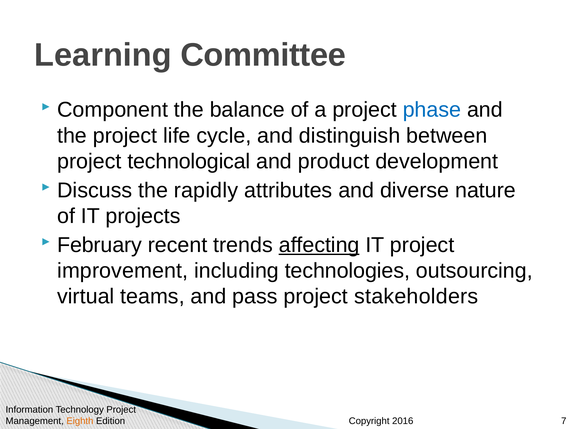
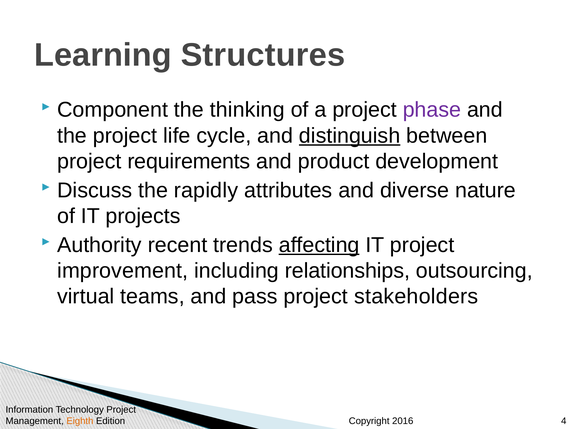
Committee: Committee -> Structures
balance: balance -> thinking
phase colour: blue -> purple
distinguish underline: none -> present
technological: technological -> requirements
February: February -> Authority
technologies: technologies -> relationships
7: 7 -> 4
